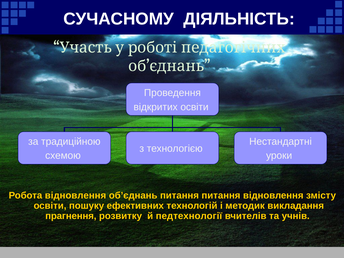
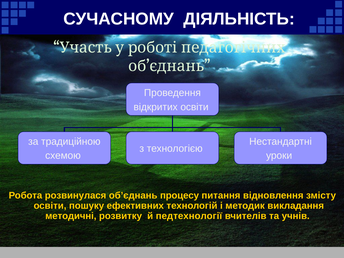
Робота відновлення: відновлення -> розвинулася
об’єднань питання: питання -> процесу
прагнення: прагнення -> методичні
